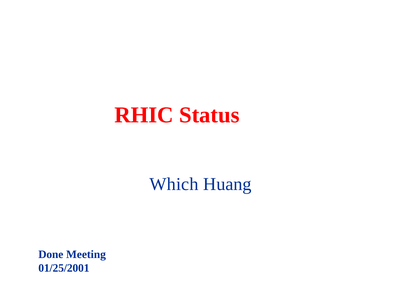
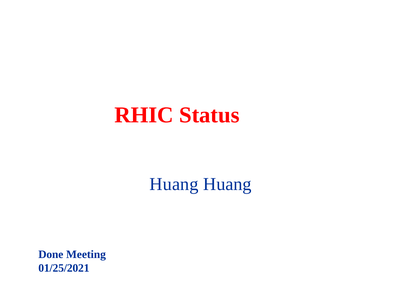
Which at (174, 184): Which -> Huang
01/25/2001: 01/25/2001 -> 01/25/2021
